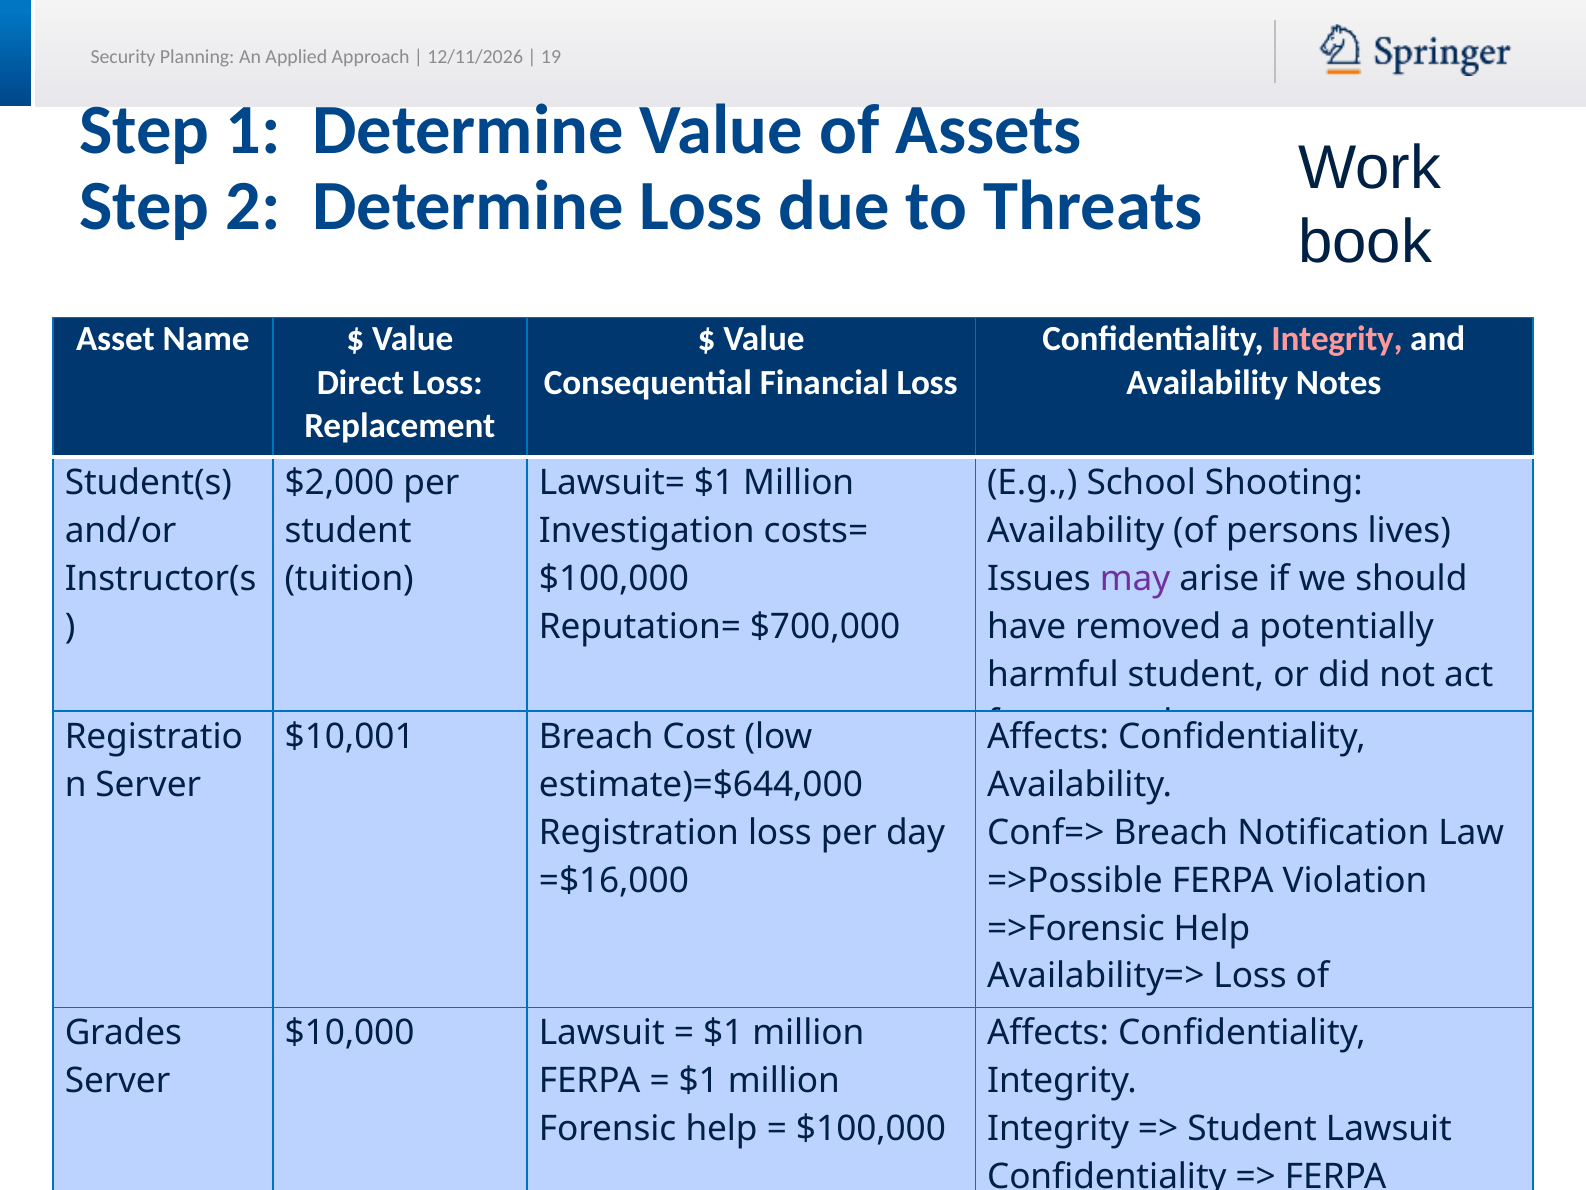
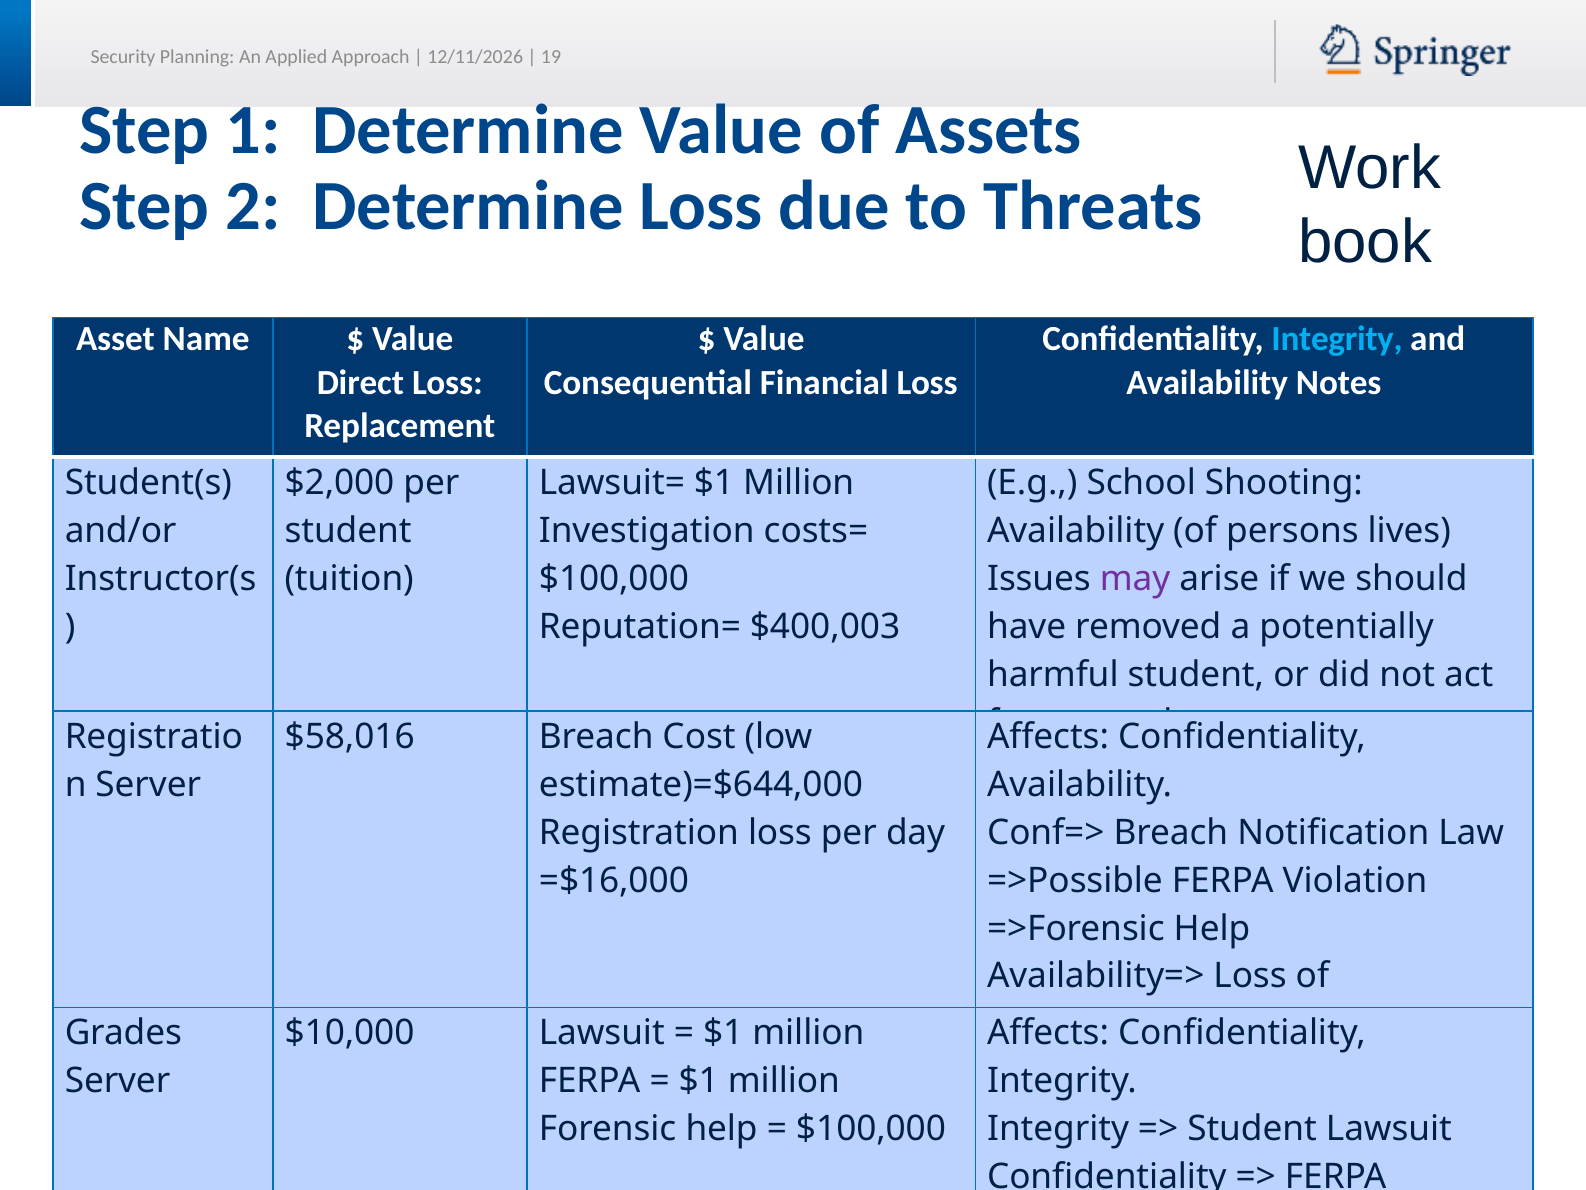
Integrity at (1337, 339) colour: pink -> light blue
$700,000: $700,000 -> $400,003
$10,001: $10,001 -> $58,016
